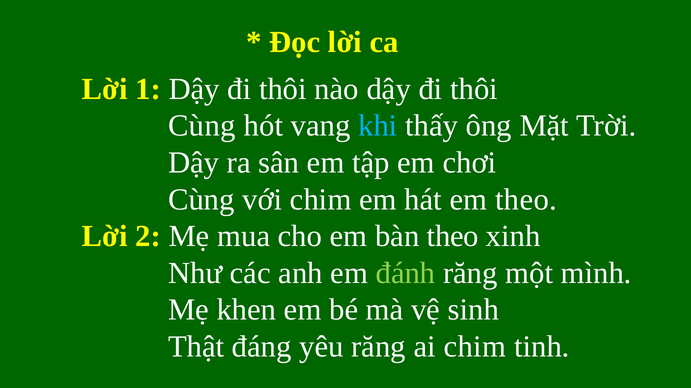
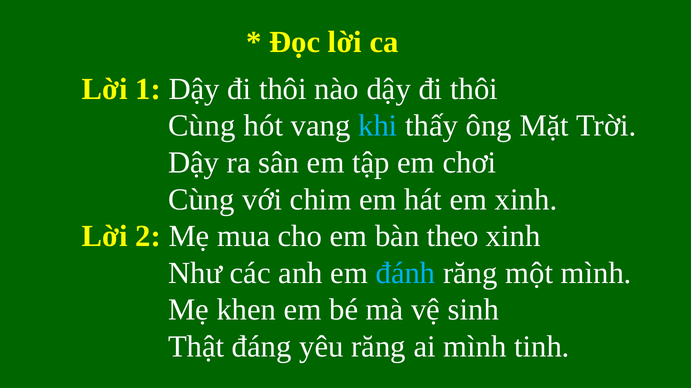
em theo: theo -> xinh
đánh colour: light green -> light blue
ai chim: chim -> mình
